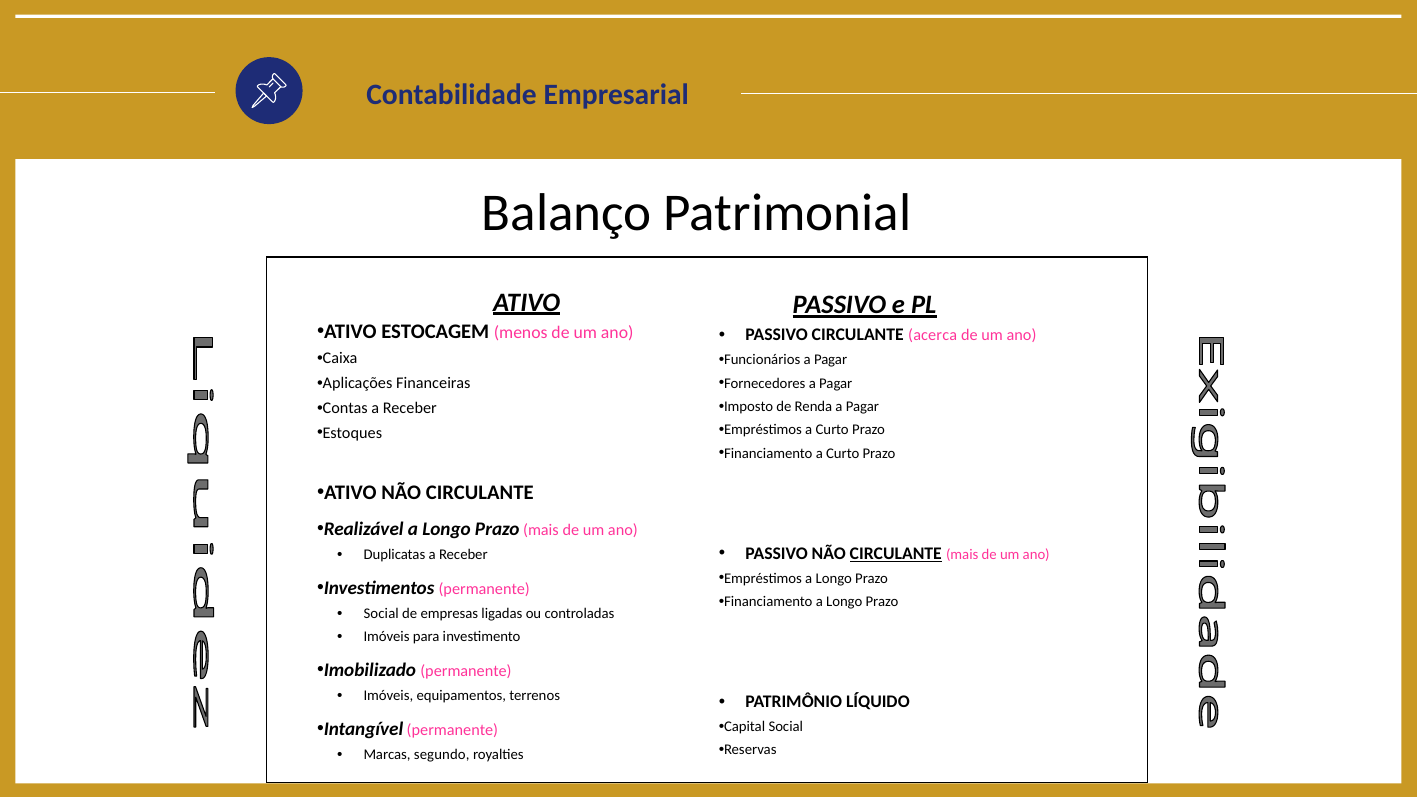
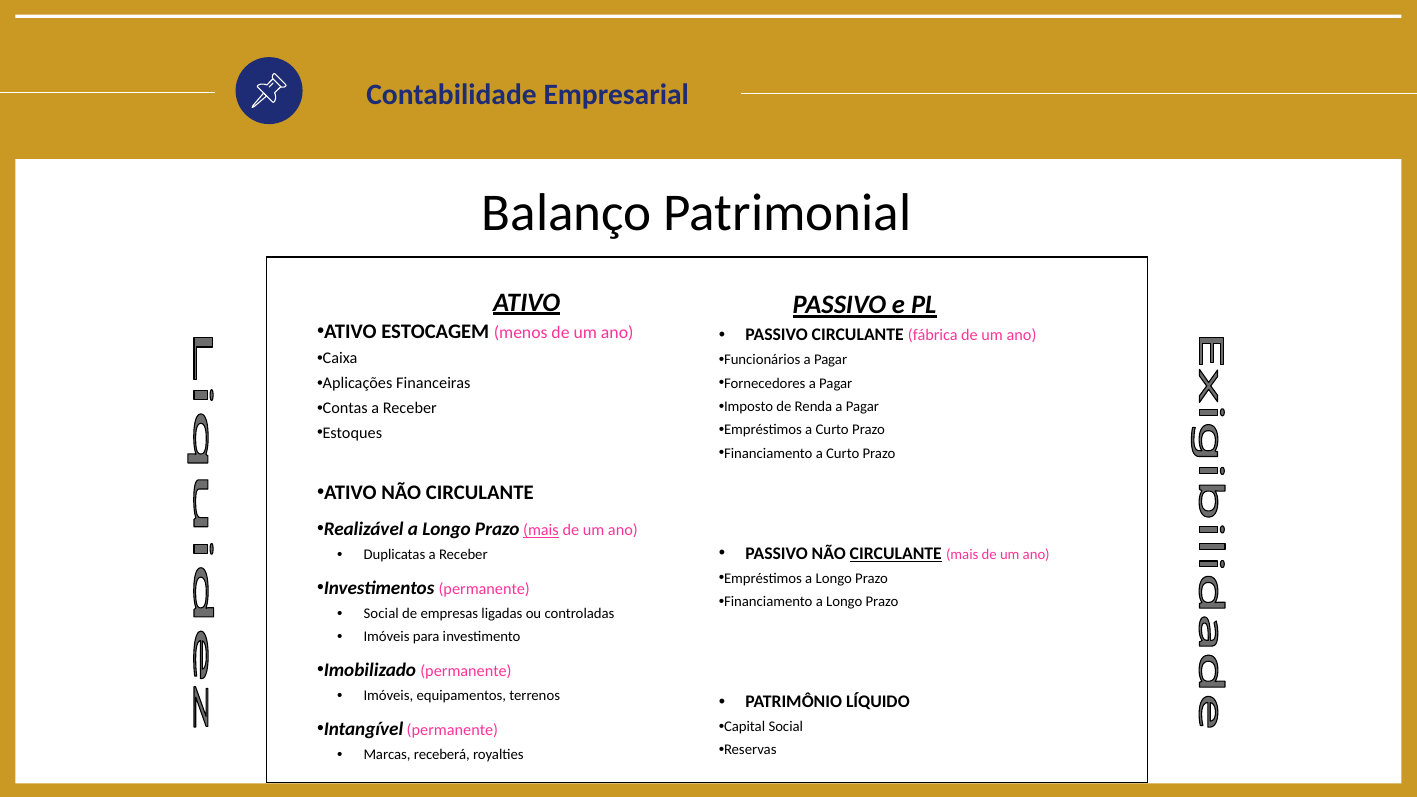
acerca: acerca -> fábrica
mais at (541, 530) underline: none -> present
segundo: segundo -> receberá
